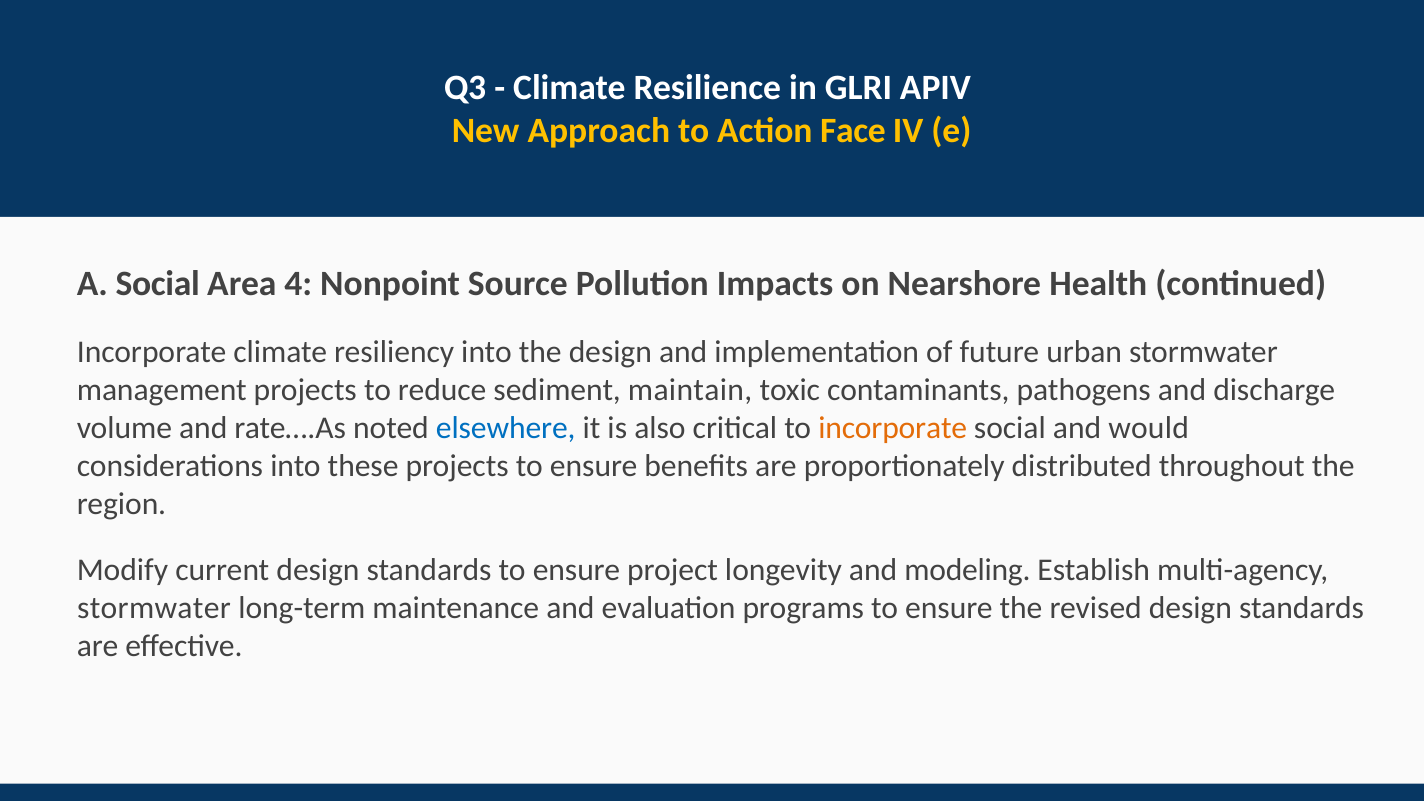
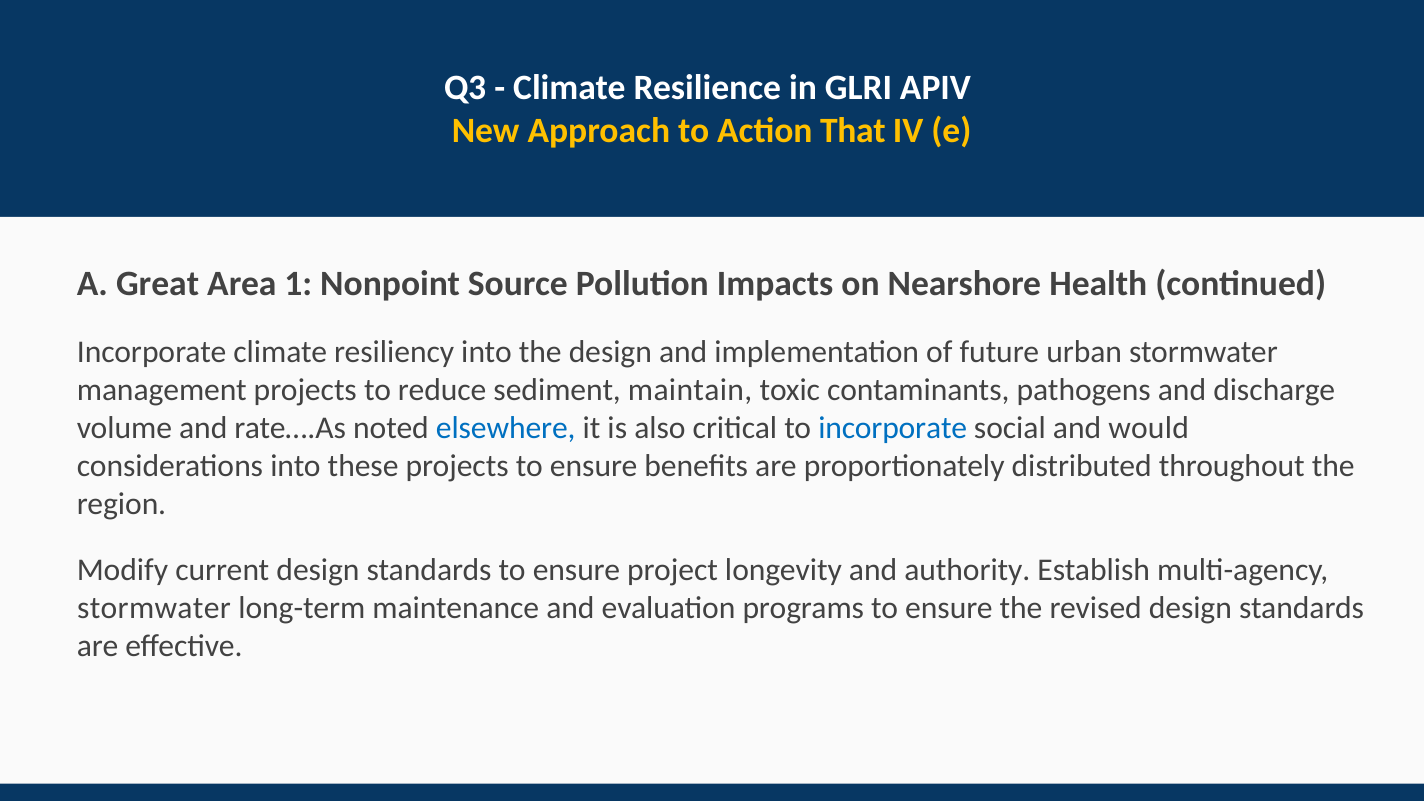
Face: Face -> That
A Social: Social -> Great
4: 4 -> 1
incorporate at (893, 428) colour: orange -> blue
modeling: modeling -> authority
